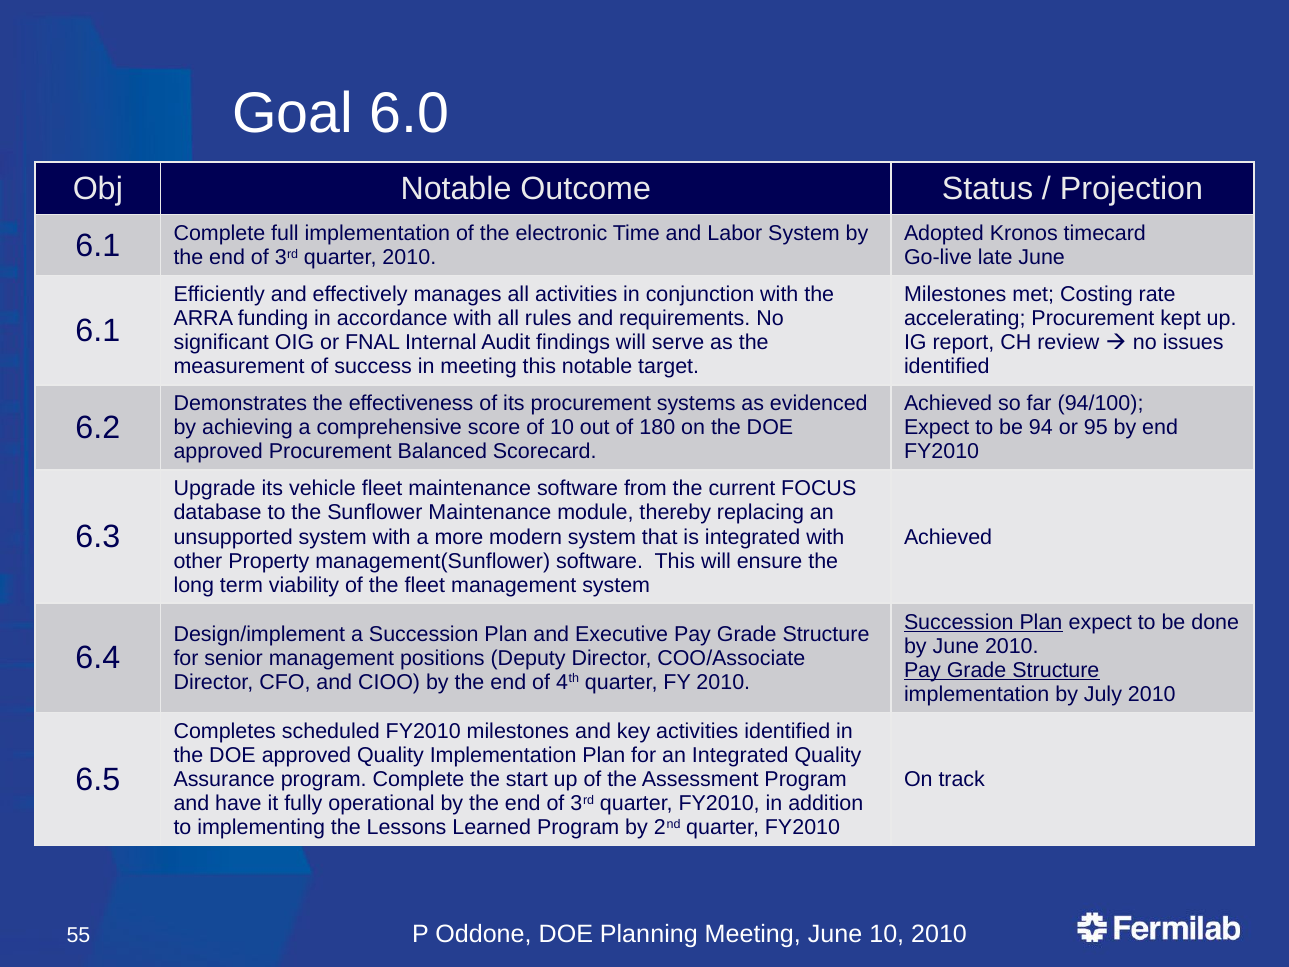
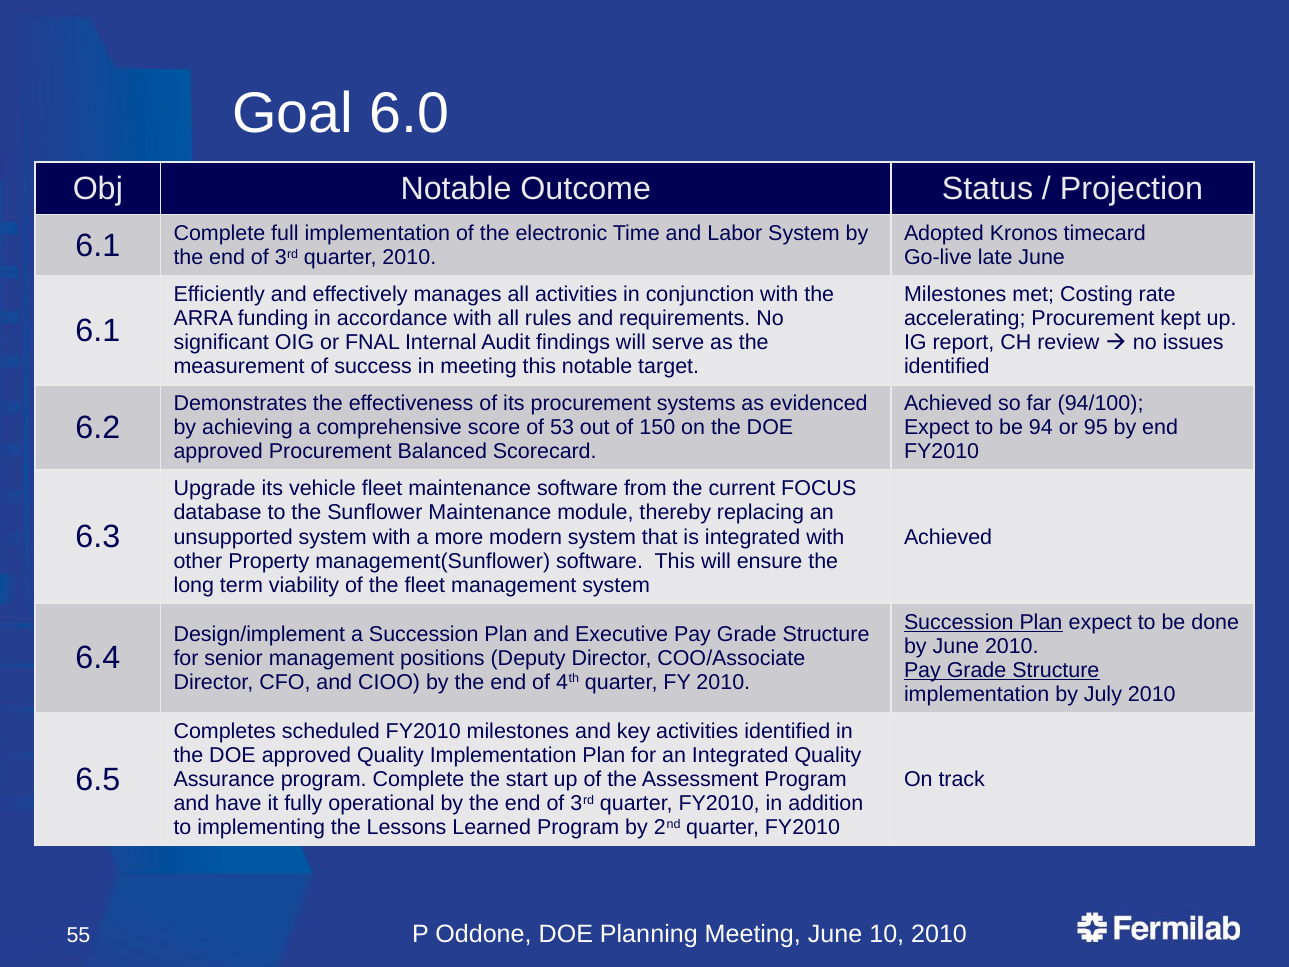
of 10: 10 -> 53
180: 180 -> 150
